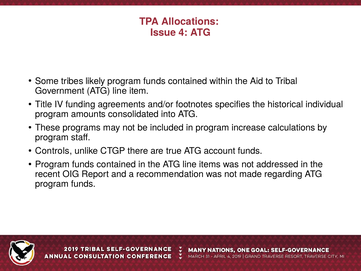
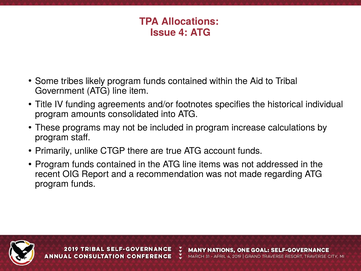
Controls: Controls -> Primarily
